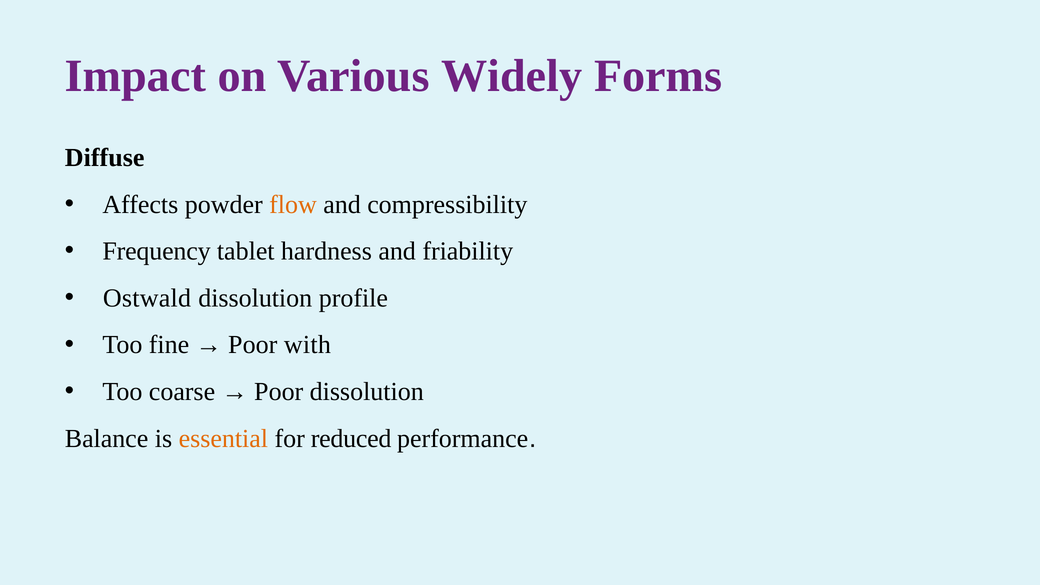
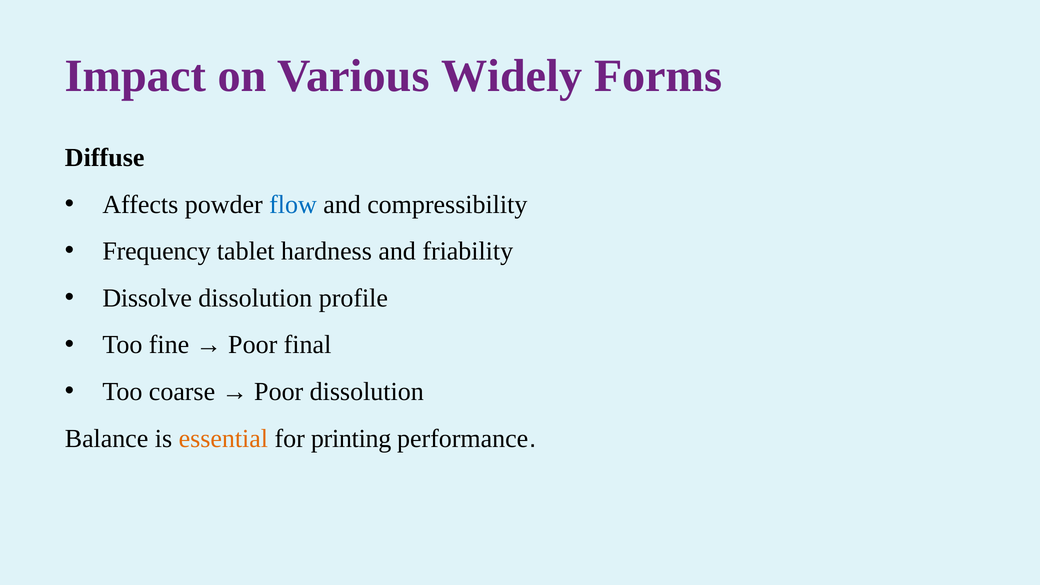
flow colour: orange -> blue
Ostwald: Ostwald -> Dissolve
with: with -> final
reduced: reduced -> printing
